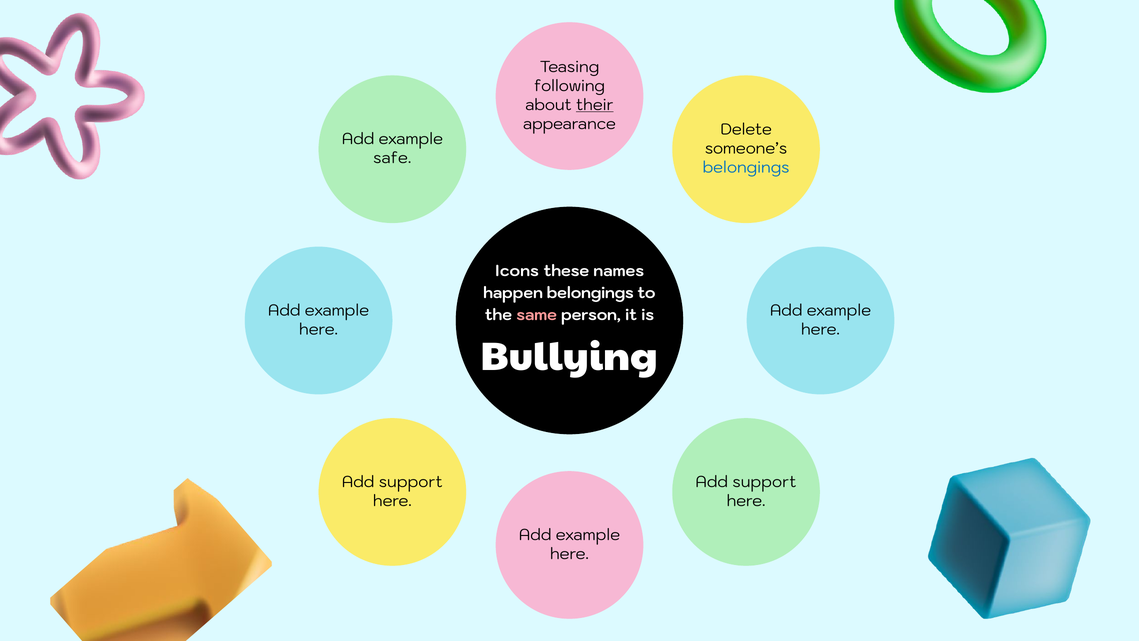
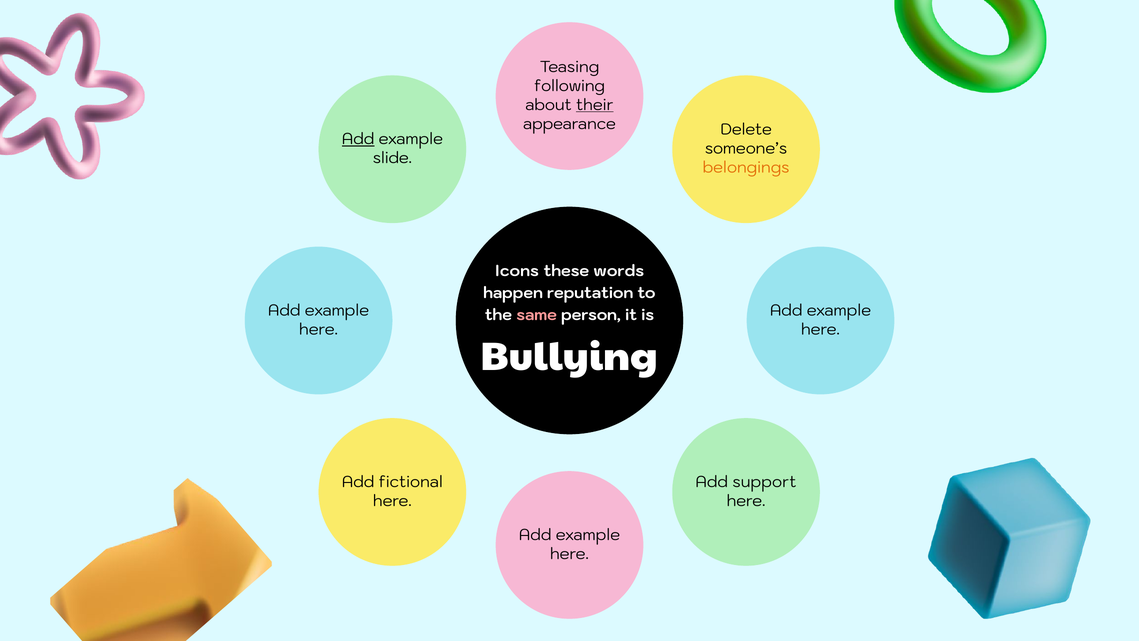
Add at (358, 139) underline: none -> present
safe: safe -> slide
belongings at (746, 168) colour: blue -> orange
names: names -> words
happen belongings: belongings -> reputation
support at (411, 482): support -> fictional
